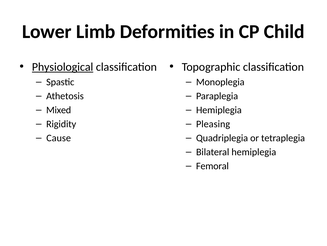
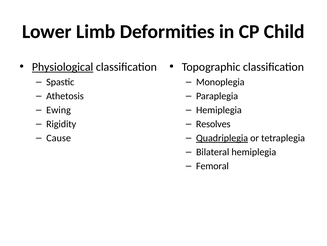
Mixed: Mixed -> Ewing
Pleasing: Pleasing -> Resolves
Quadriplegia underline: none -> present
